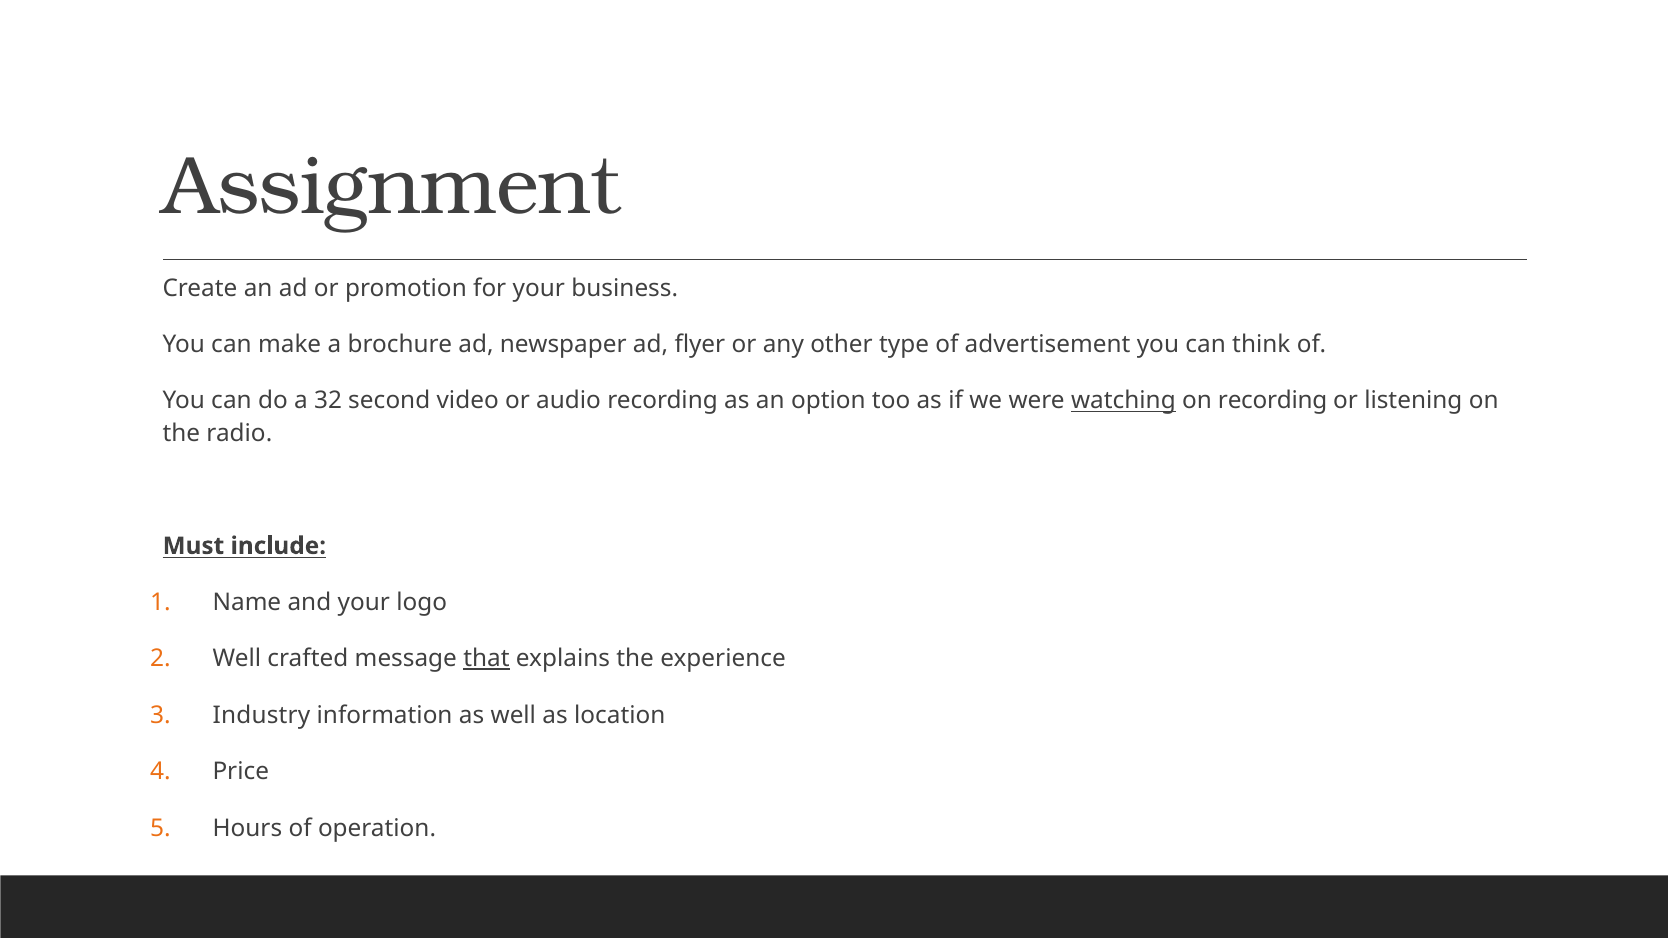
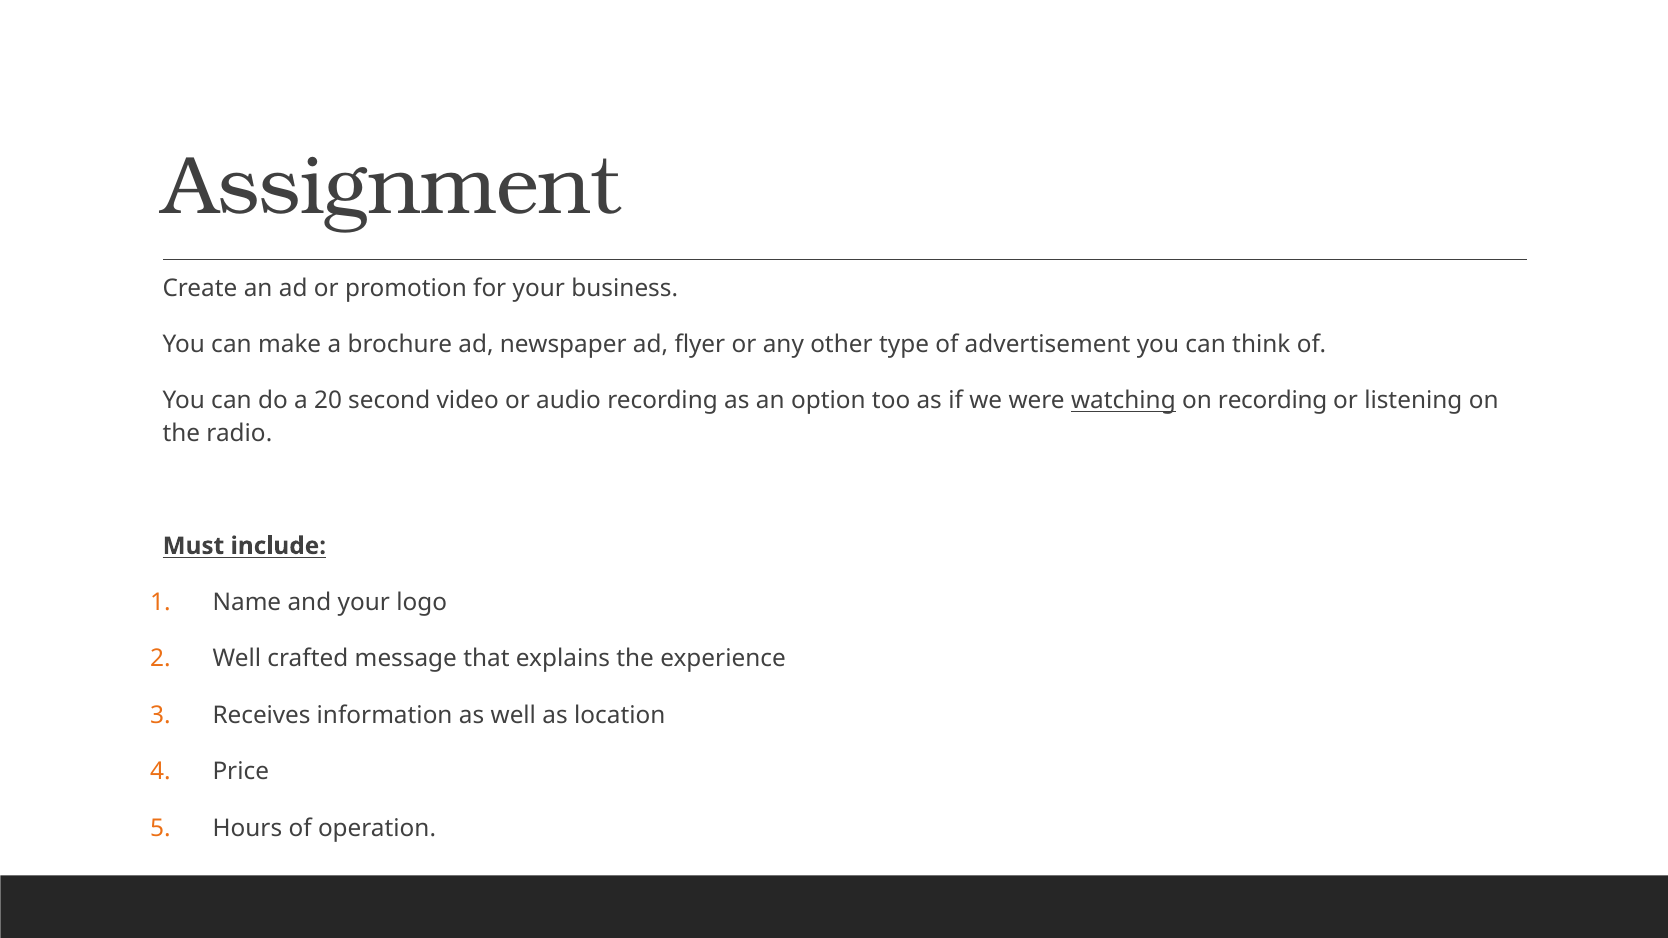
32: 32 -> 20
that underline: present -> none
Industry: Industry -> Receives
